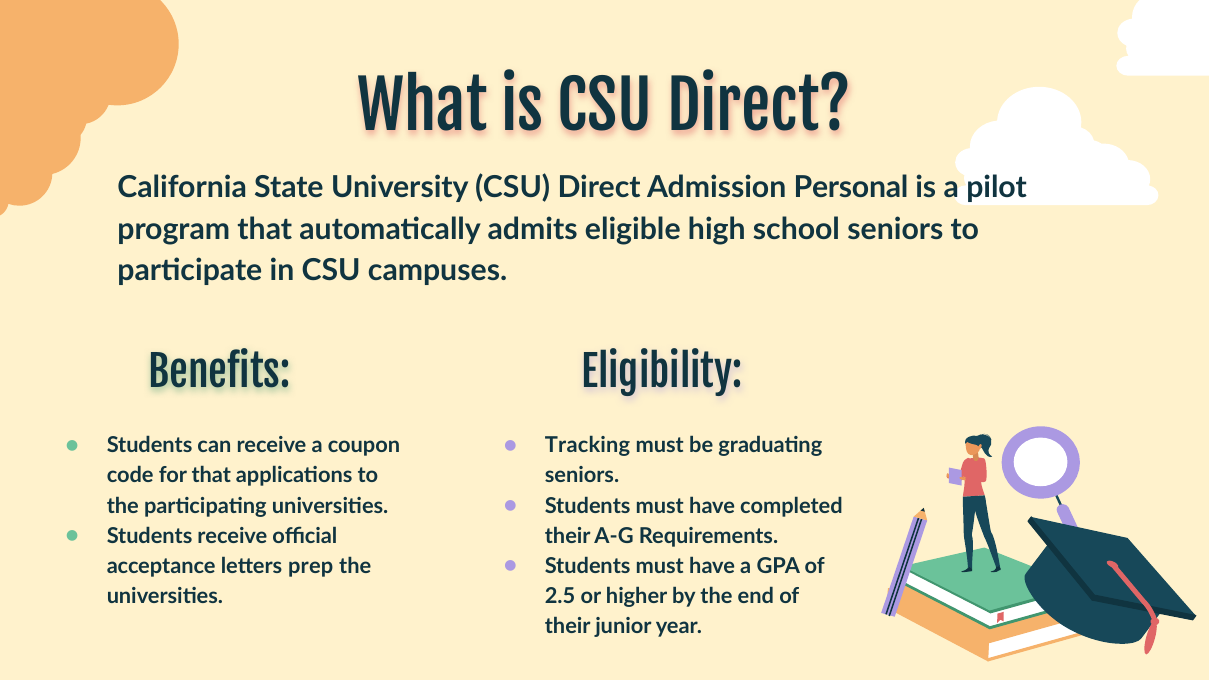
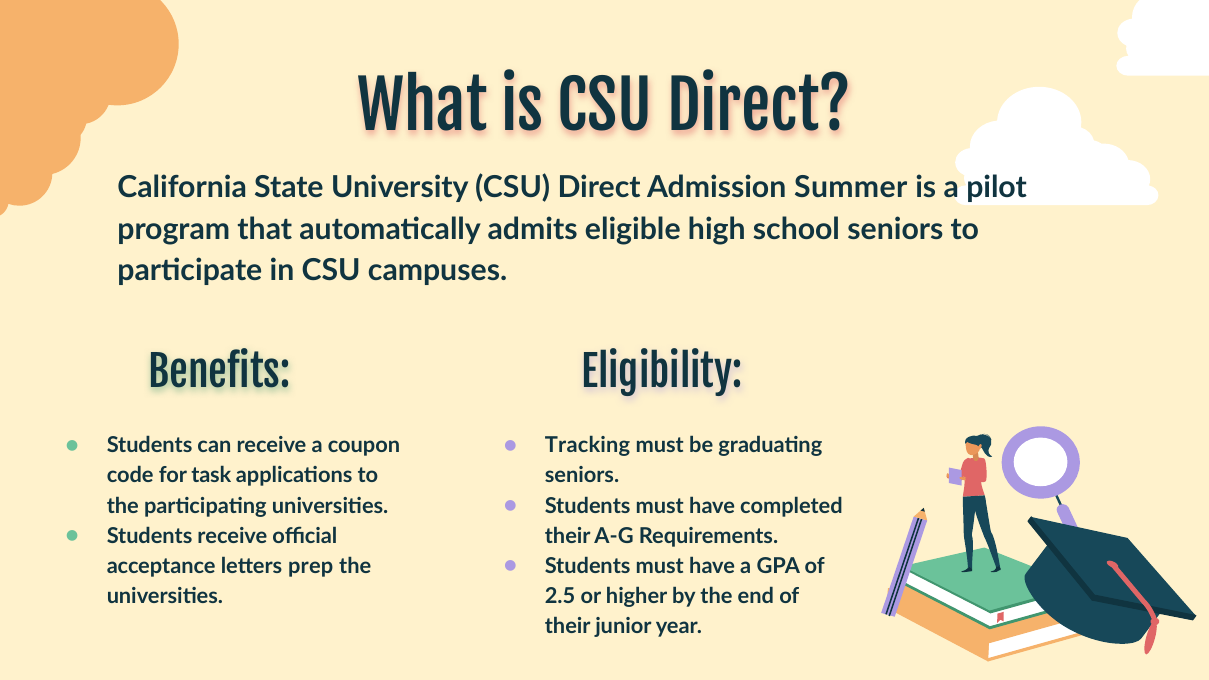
Personal: Personal -> Summer
for that: that -> task
